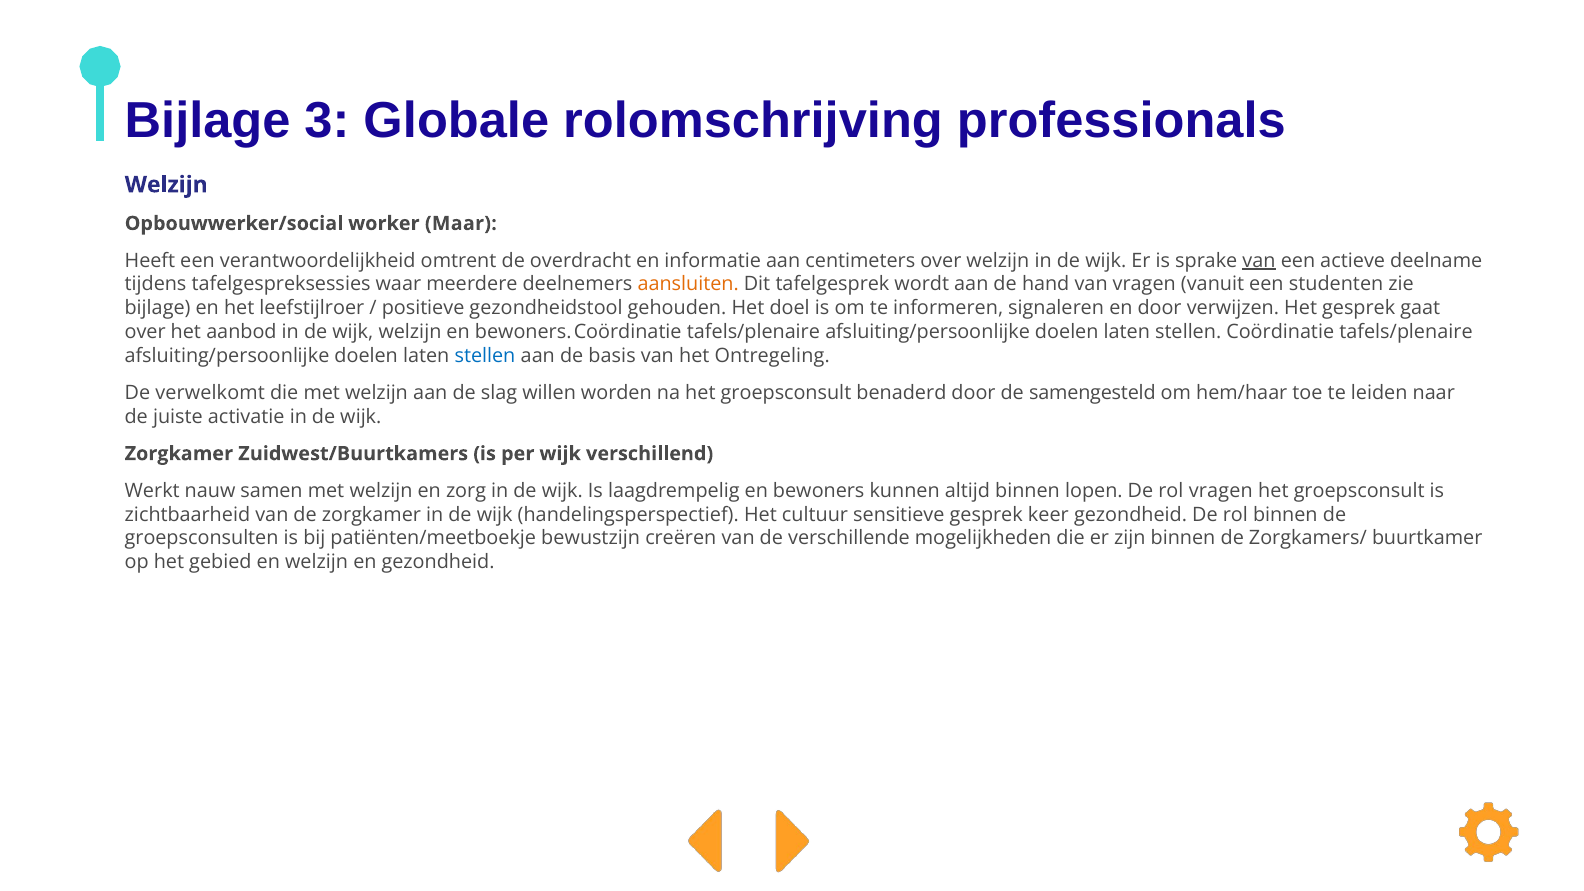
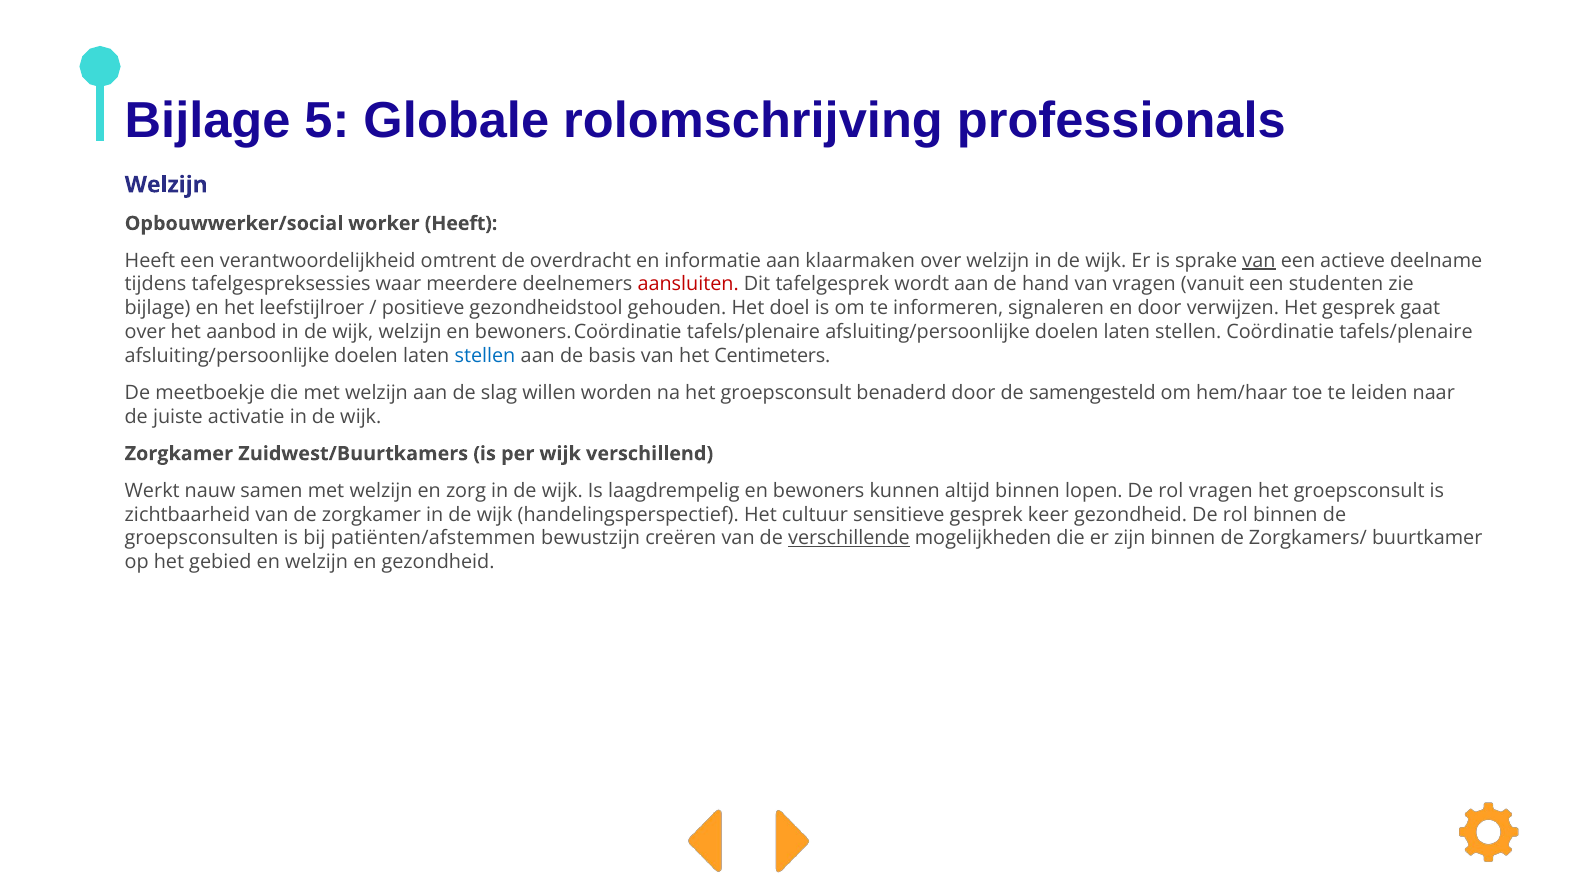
3: 3 -> 5
worker Maar: Maar -> Heeft
centimeters: centimeters -> klaarmaken
aansluiten colour: orange -> red
Ontregeling: Ontregeling -> Centimeters
verwelkomt: verwelkomt -> meetboekje
patiënten/meetboekje: patiënten/meetboekje -> patiënten/afstemmen
verschillende underline: none -> present
